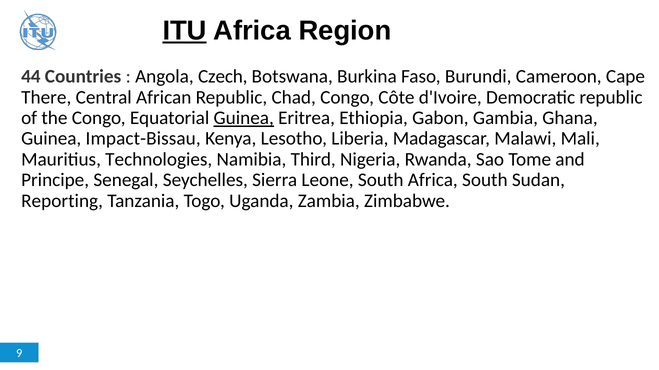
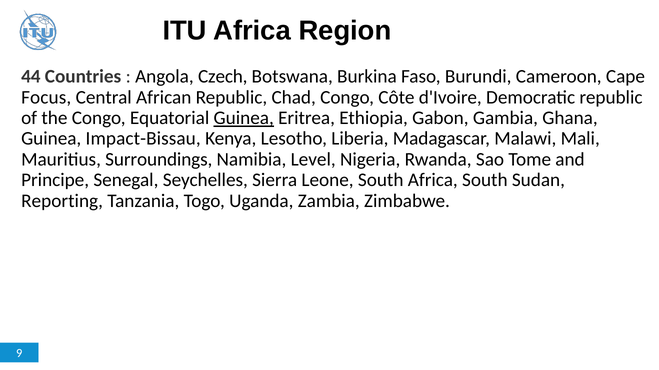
ITU underline: present -> none
There: There -> Focus
Technologies: Technologies -> Surroundings
Third: Third -> Level
